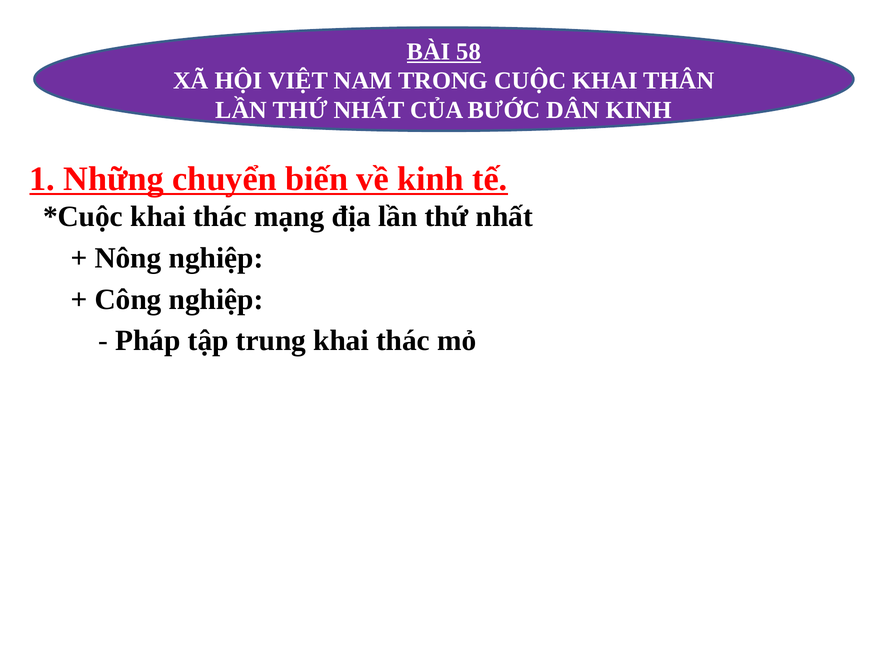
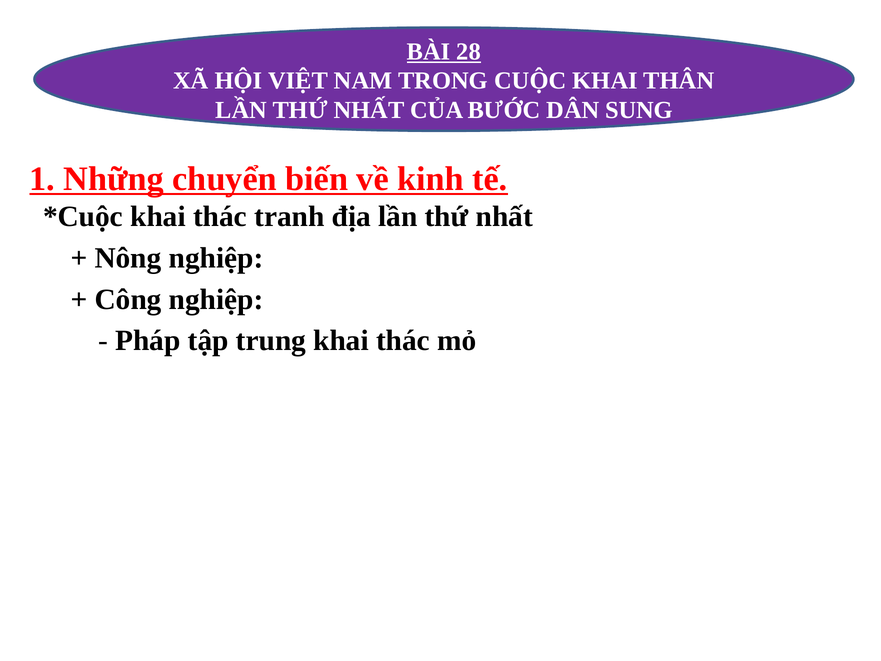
58: 58 -> 28
DÂN KINH: KINH -> SUNG
mạng: mạng -> tranh
